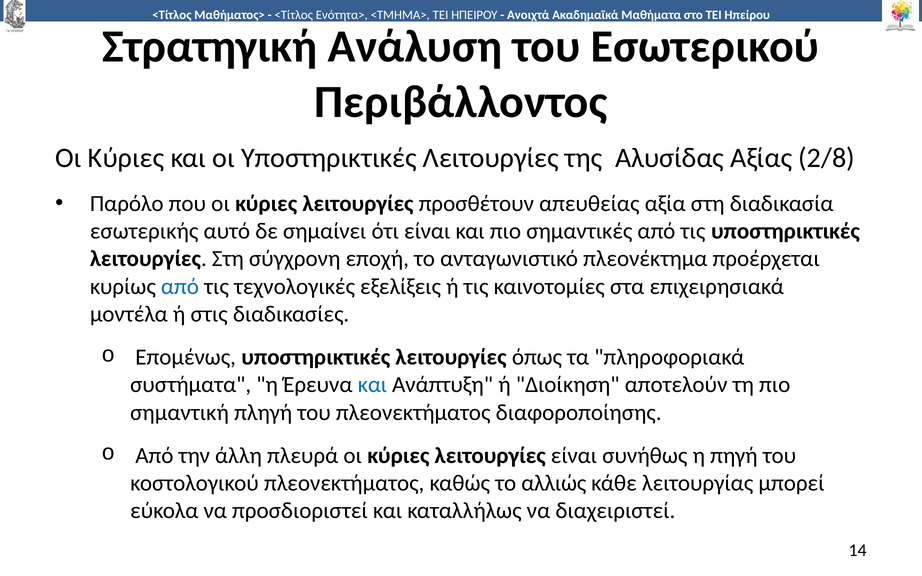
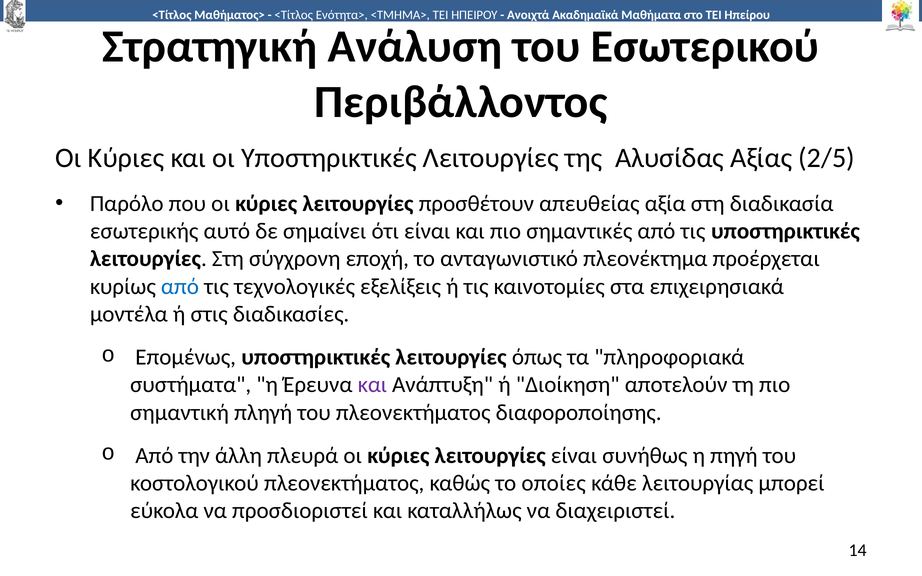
2/8: 2/8 -> 2/5
και at (372, 385) colour: blue -> purple
αλλιώς: αλλιώς -> οποίες
